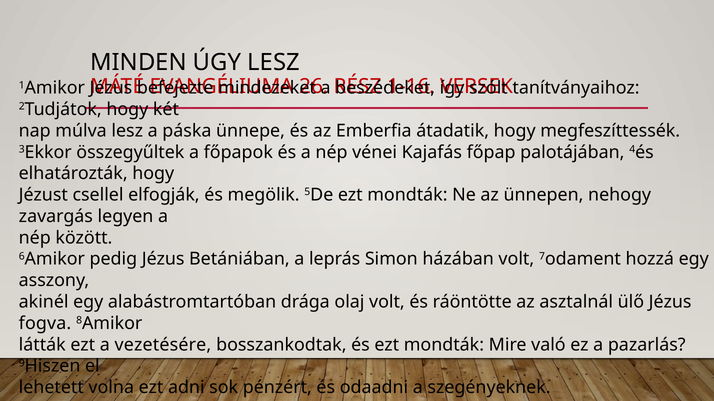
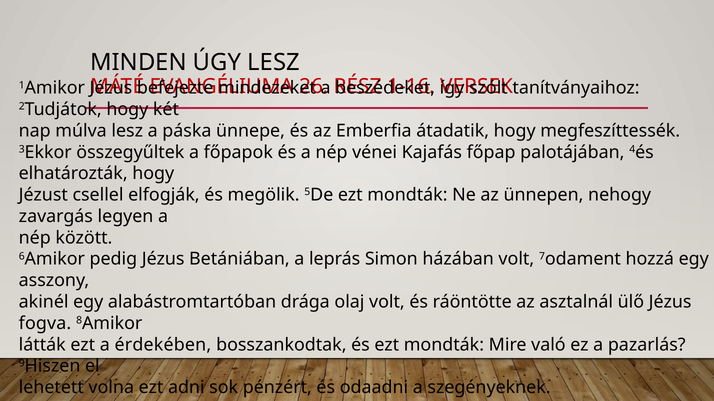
vezetésére: vezetésére -> érdekében
